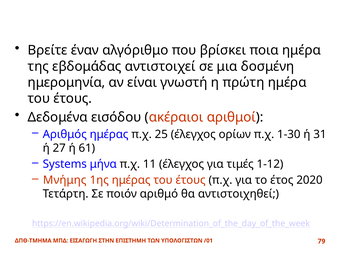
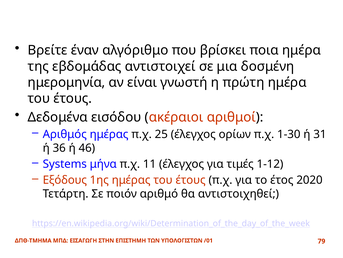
27: 27 -> 36
61: 61 -> 46
Μνήμης: Μνήμης -> Εξόδους
